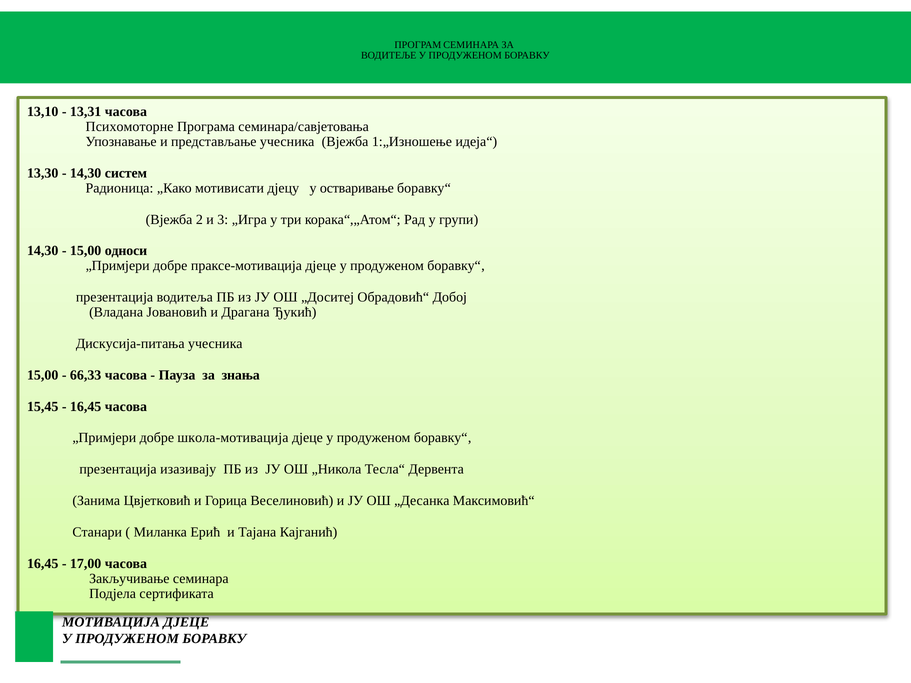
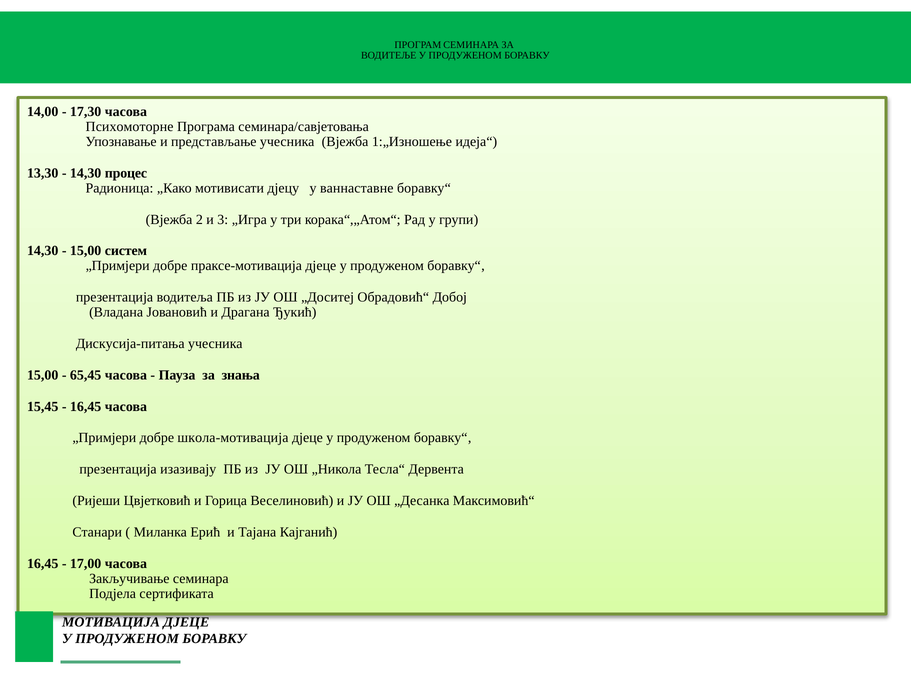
13,10: 13,10 -> 14,00
13,31: 13,31 -> 17,30
систем: систем -> процес
остваривање: остваривање -> ваннаставне
односи: односи -> систем
66,33: 66,33 -> 65,45
Занима: Занима -> Ријеши
